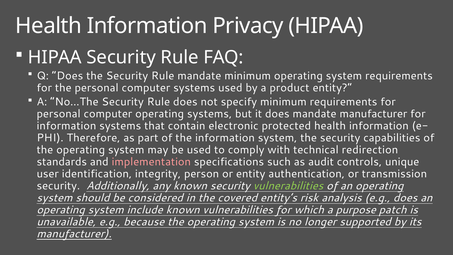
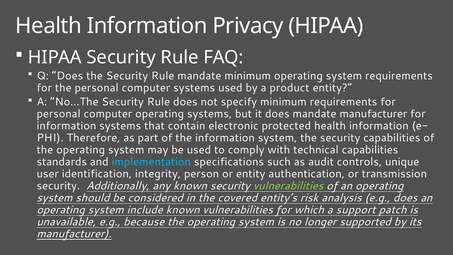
technical redirection: redirection -> capabilities
implementation colour: pink -> light blue
purpose: purpose -> support
